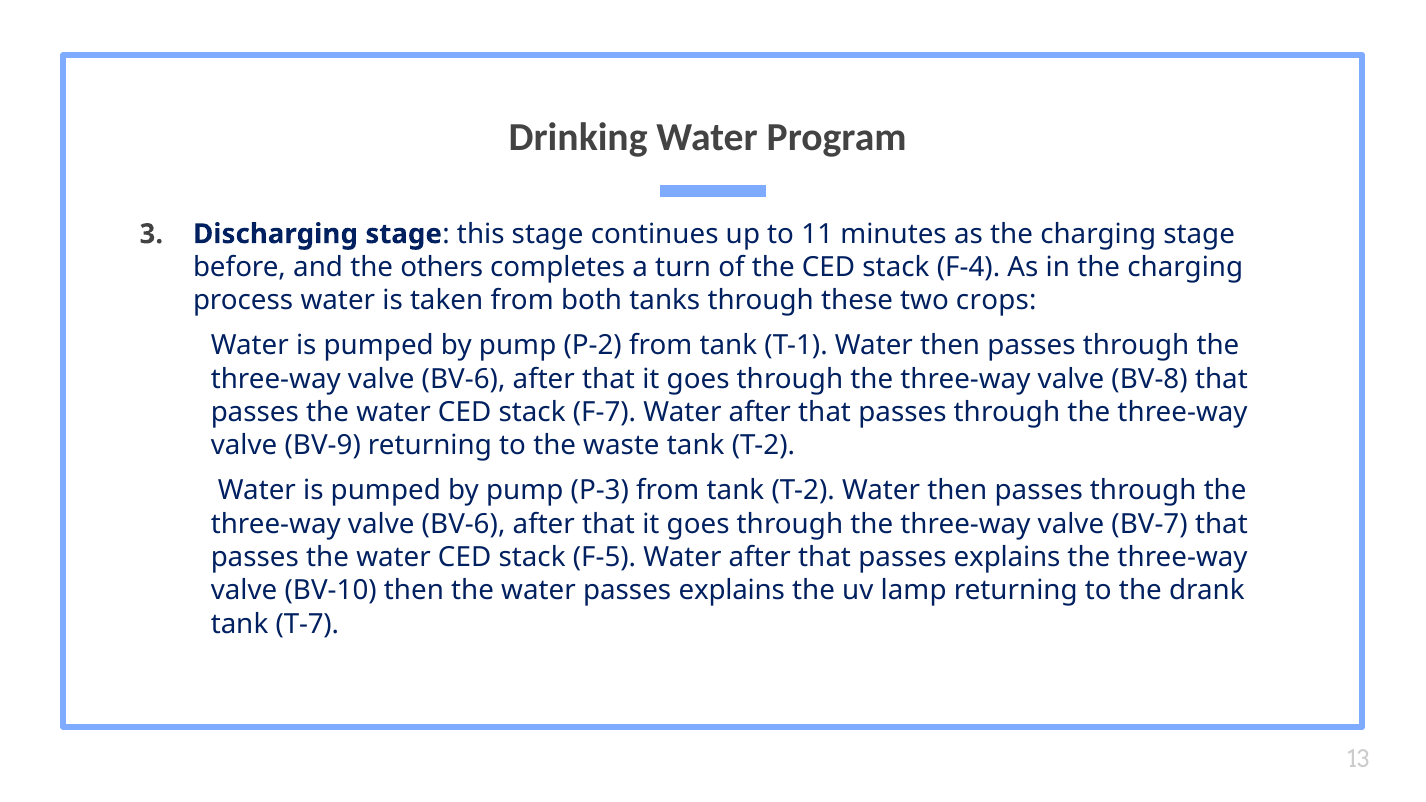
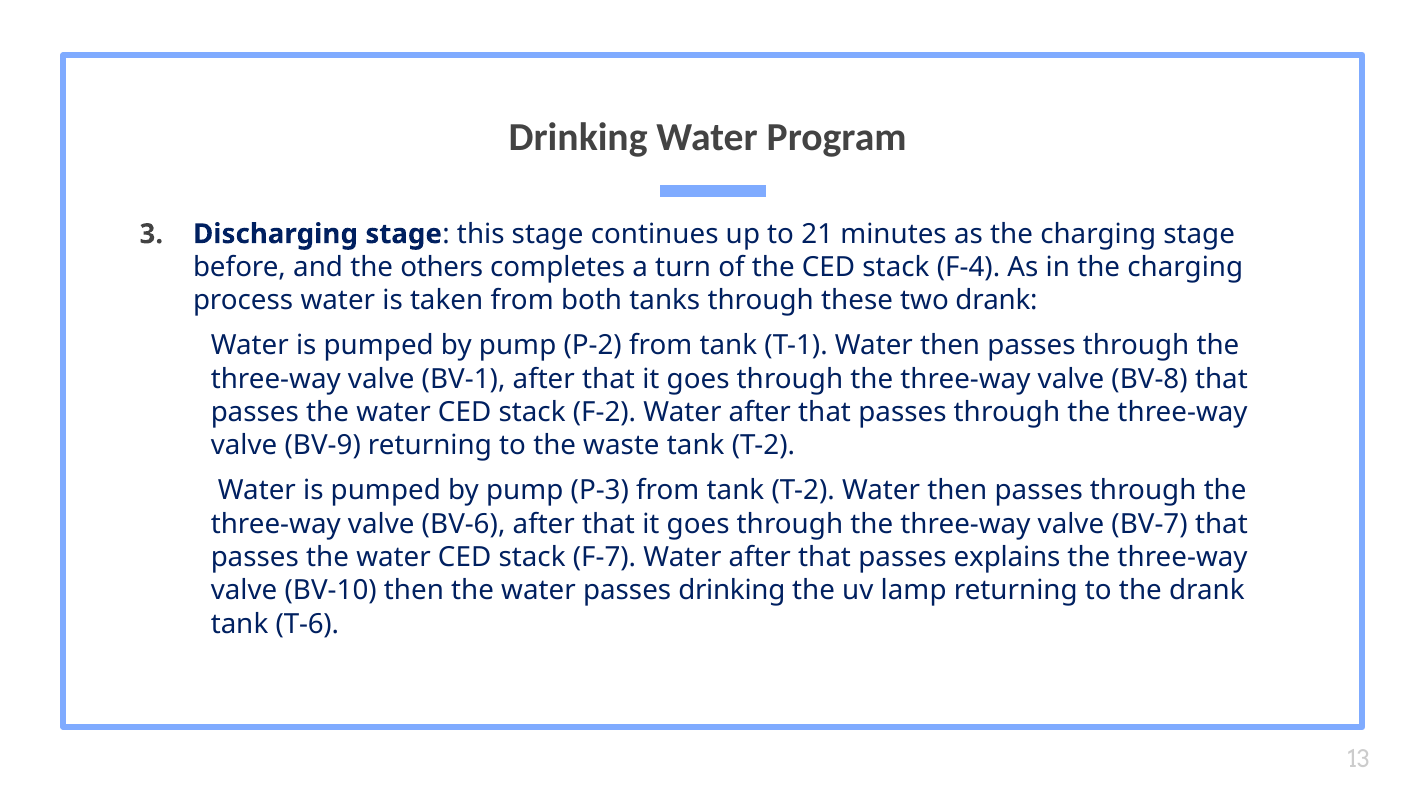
11: 11 -> 21
two crops: crops -> drank
BV-6 at (464, 379): BV-6 -> BV-1
F-7: F-7 -> F-2
F-5: F-5 -> F-7
water passes explains: explains -> drinking
T-7: T-7 -> T-6
